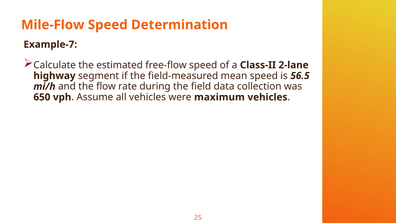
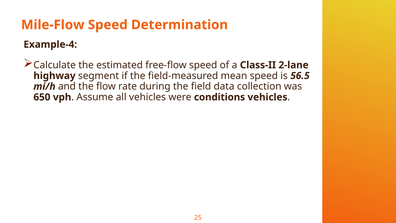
Example-7: Example-7 -> Example-4
maximum: maximum -> conditions
